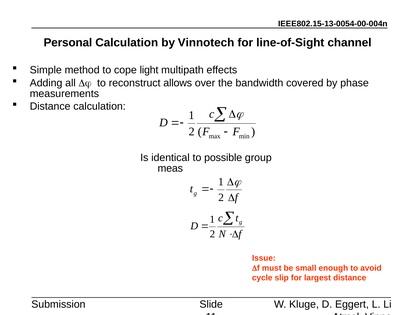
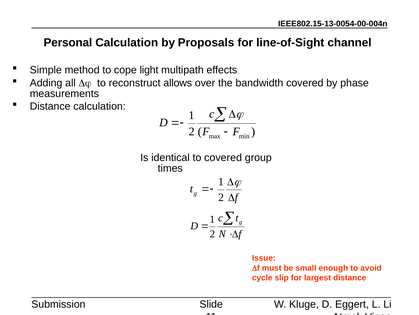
Vinnotech: Vinnotech -> Proposals
to possible: possible -> covered
meas: meas -> times
